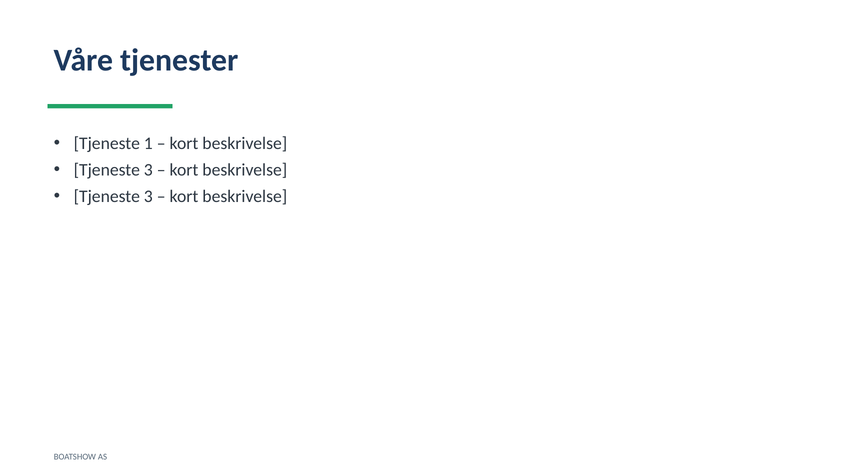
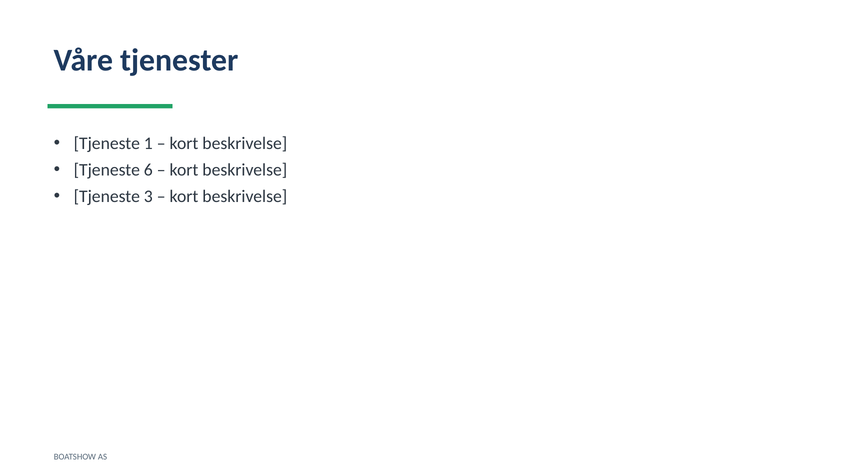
3 at (148, 170): 3 -> 6
